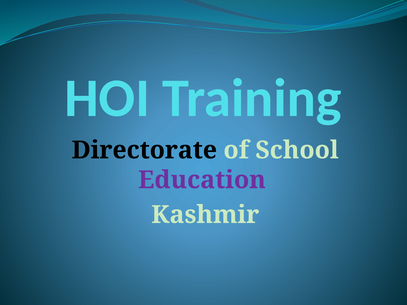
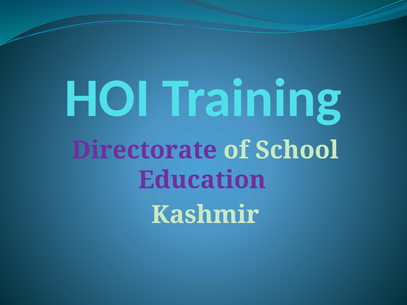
Directorate colour: black -> purple
